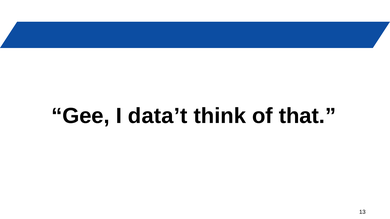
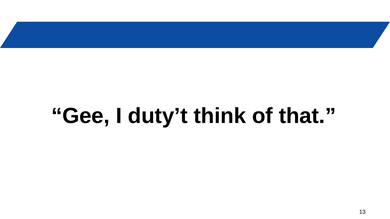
data’t: data’t -> duty’t
